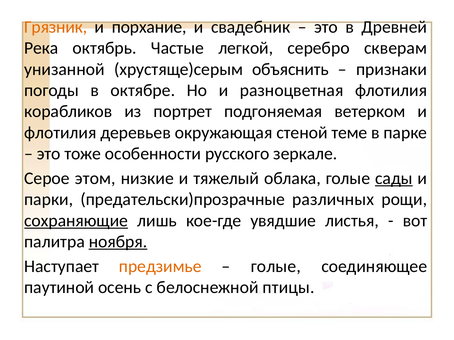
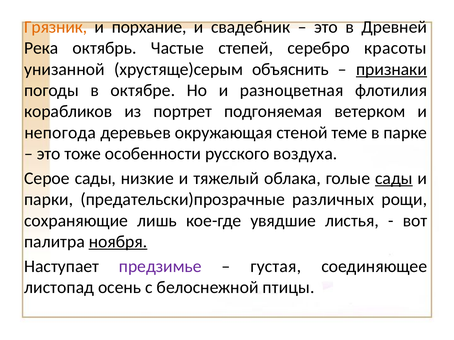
легкой: легкой -> степей
скверам: скверам -> красоты
признаки underline: none -> present
флотилия at (60, 133): флотилия -> непогода
зеркале: зеркале -> воздуха
Серое этом: этом -> сады
сохраняющие underline: present -> none
предзимье colour: orange -> purple
голые at (276, 267): голые -> густая
паутиной: паутиной -> листопад
